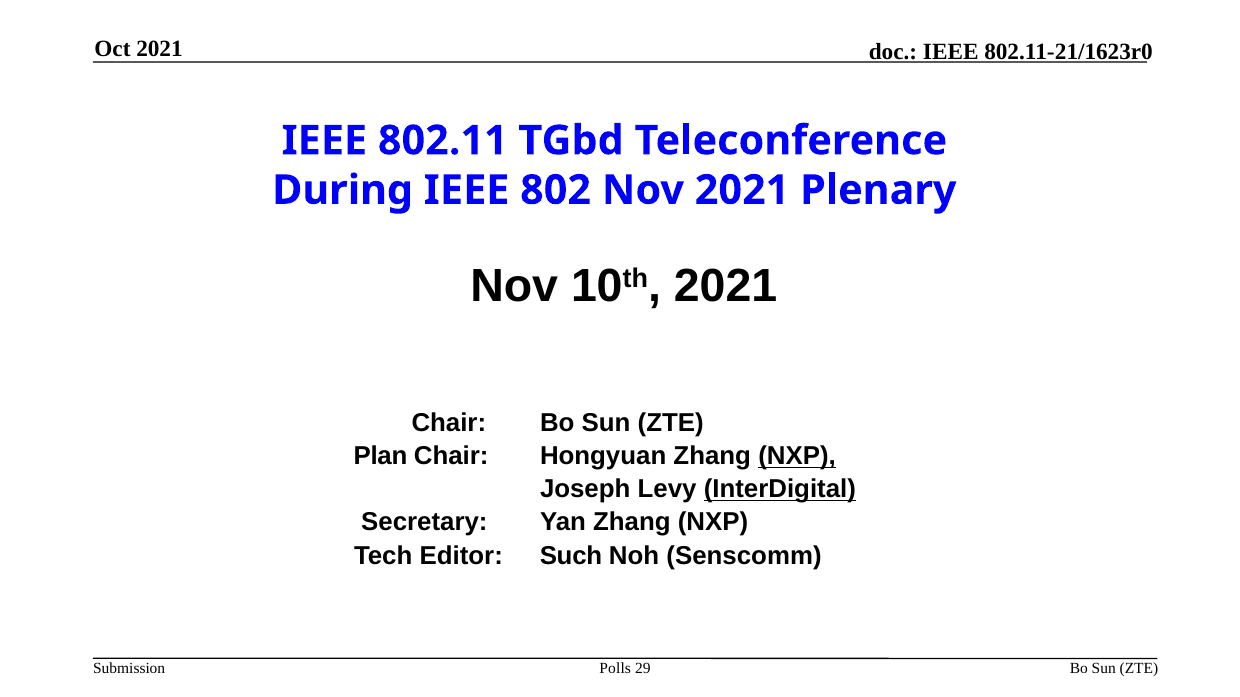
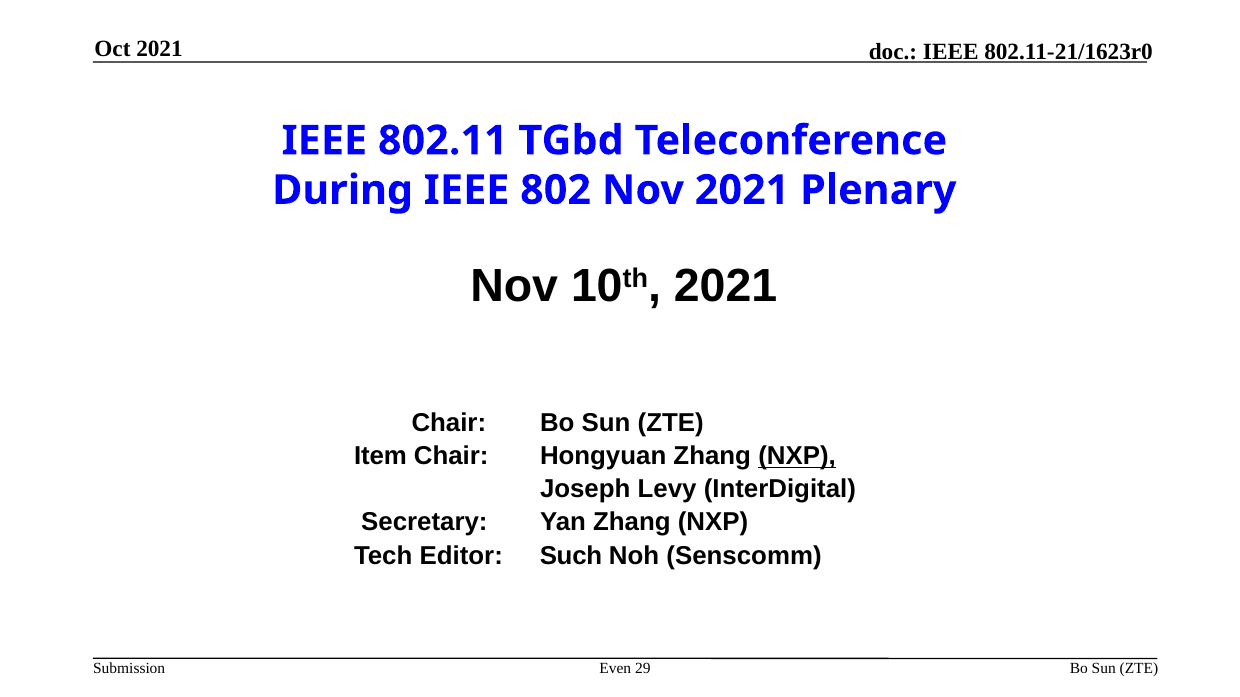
Plan: Plan -> Item
InterDigital underline: present -> none
Polls: Polls -> Even
